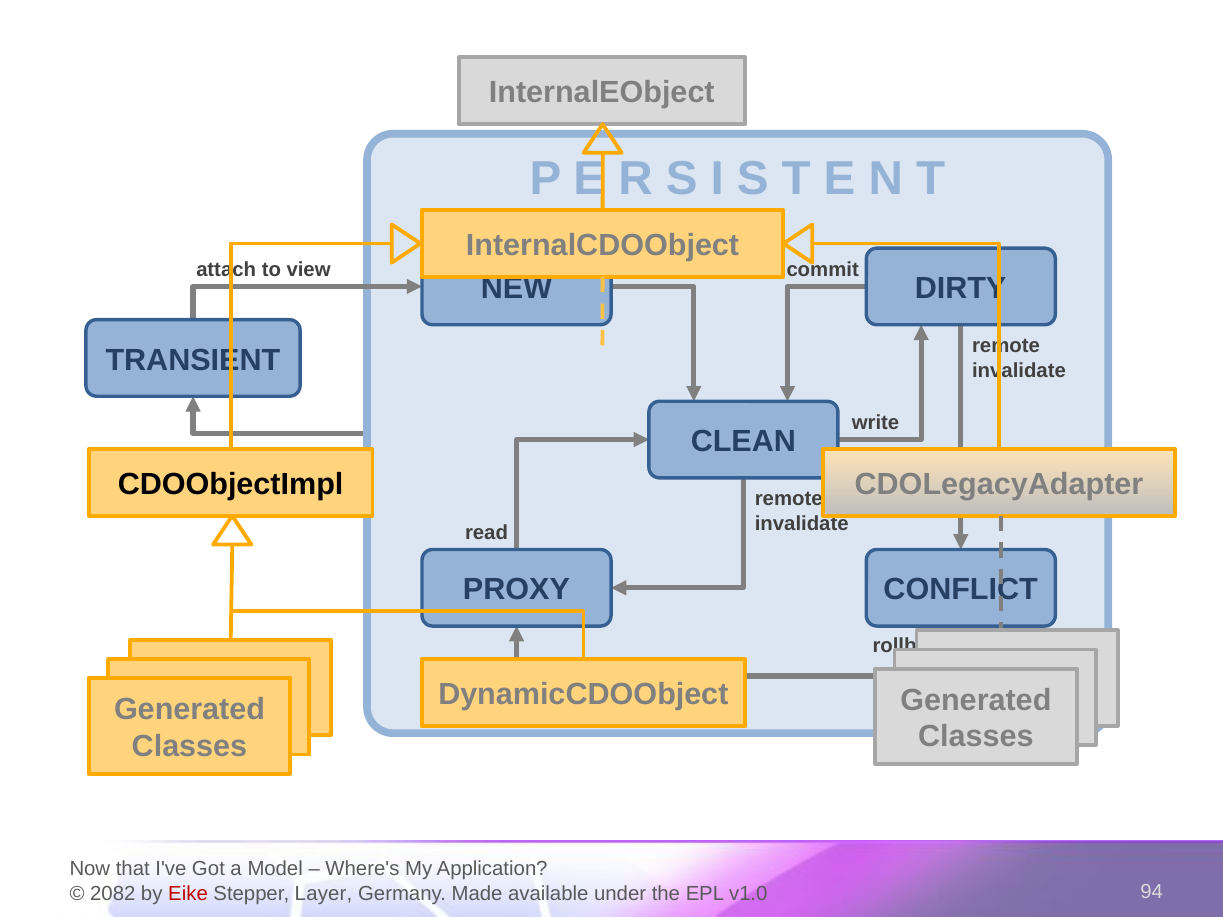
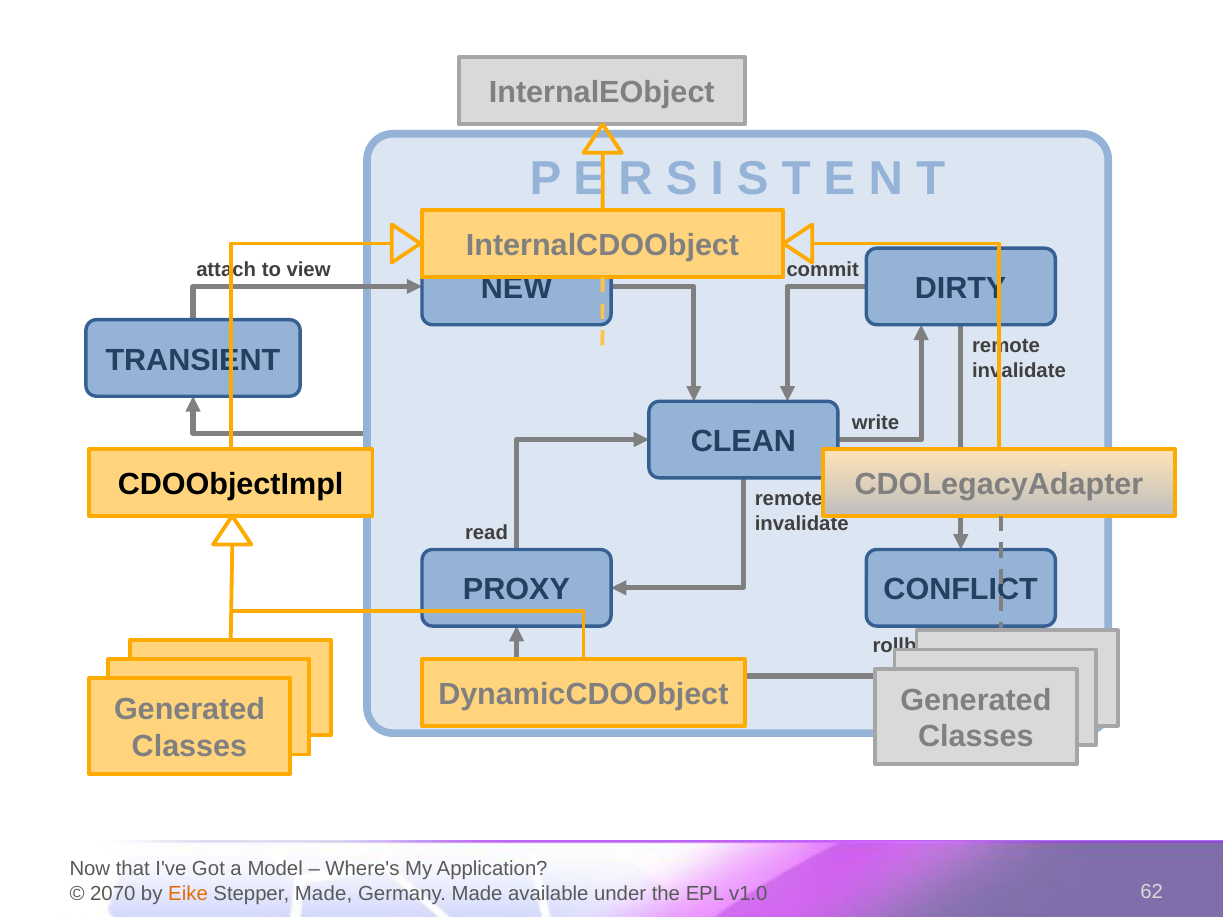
2082: 2082 -> 2070
Eike colour: red -> orange
Stepper Layer: Layer -> Made
94: 94 -> 62
